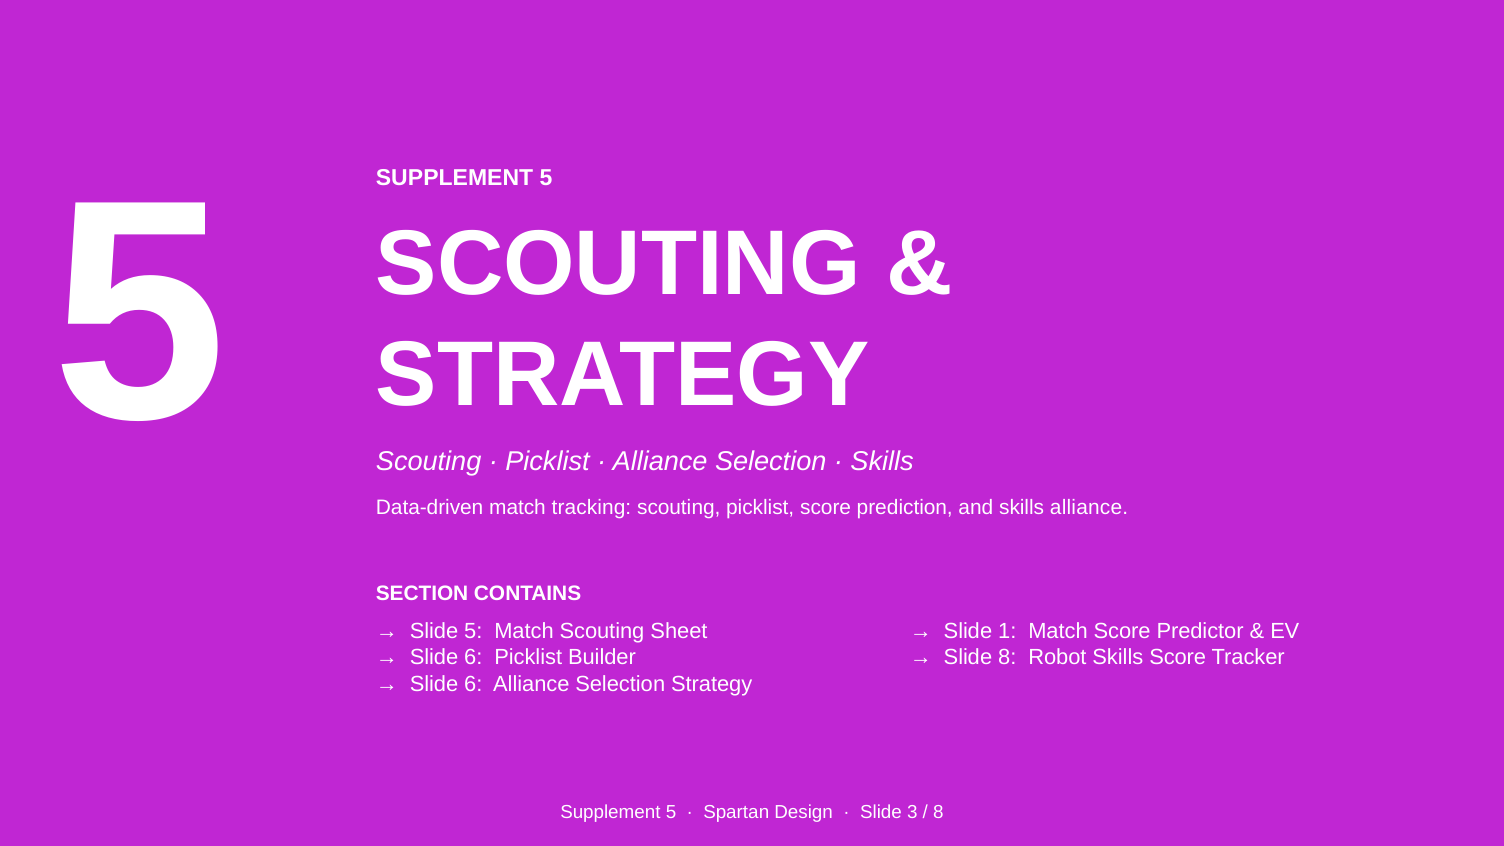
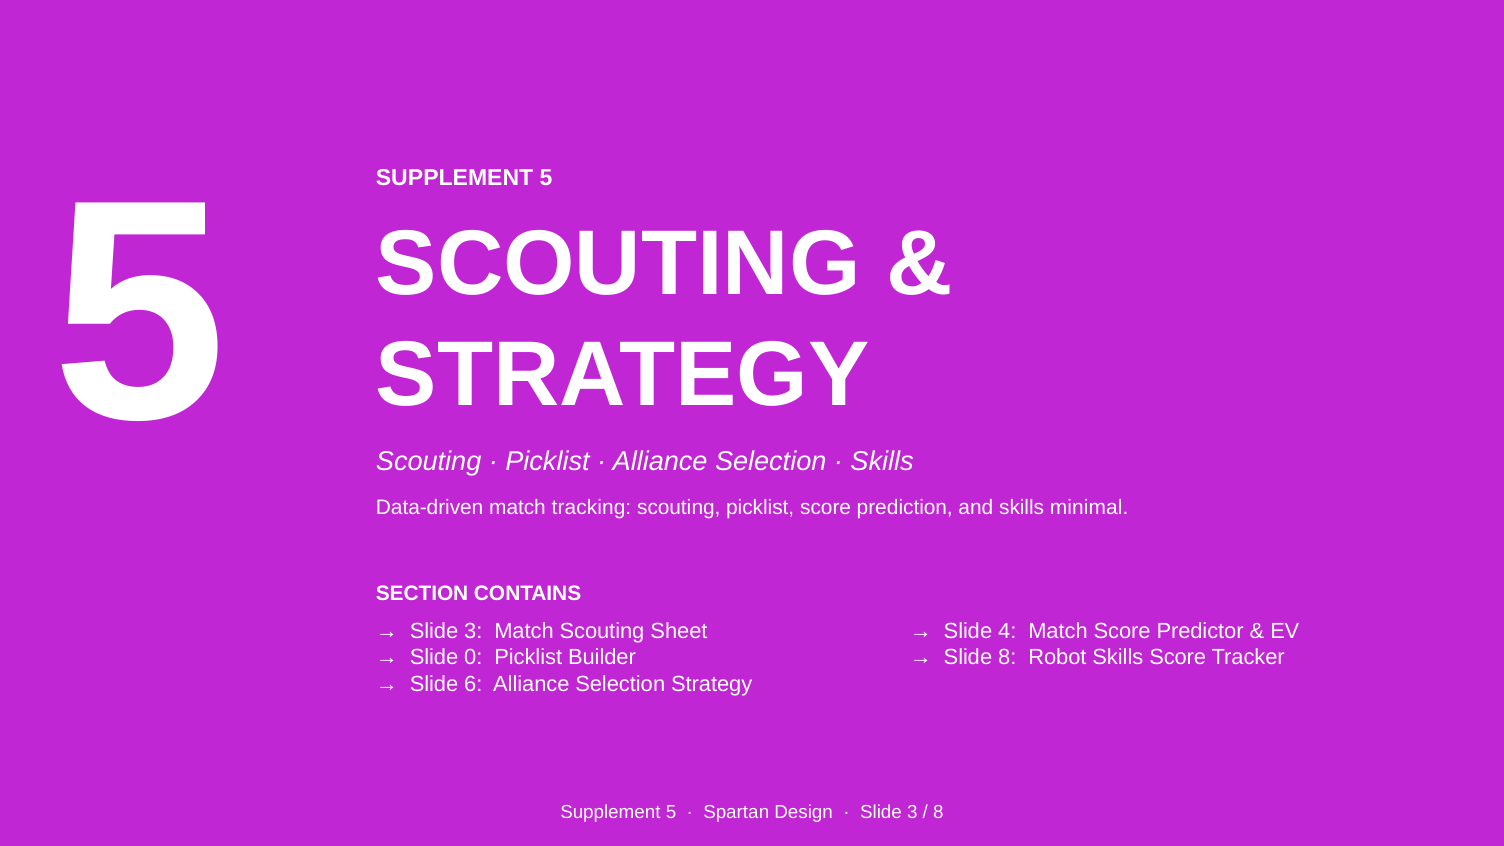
skills alliance: alliance -> minimal
5 at (473, 631): 5 -> 3
1: 1 -> 4
6 at (473, 658): 6 -> 0
